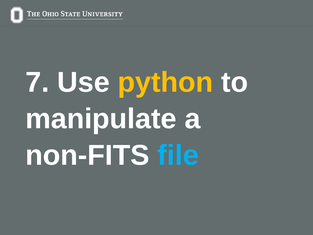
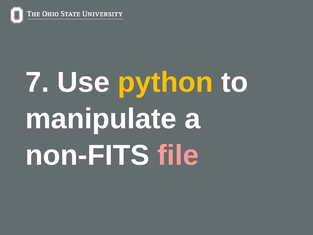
file colour: light blue -> pink
